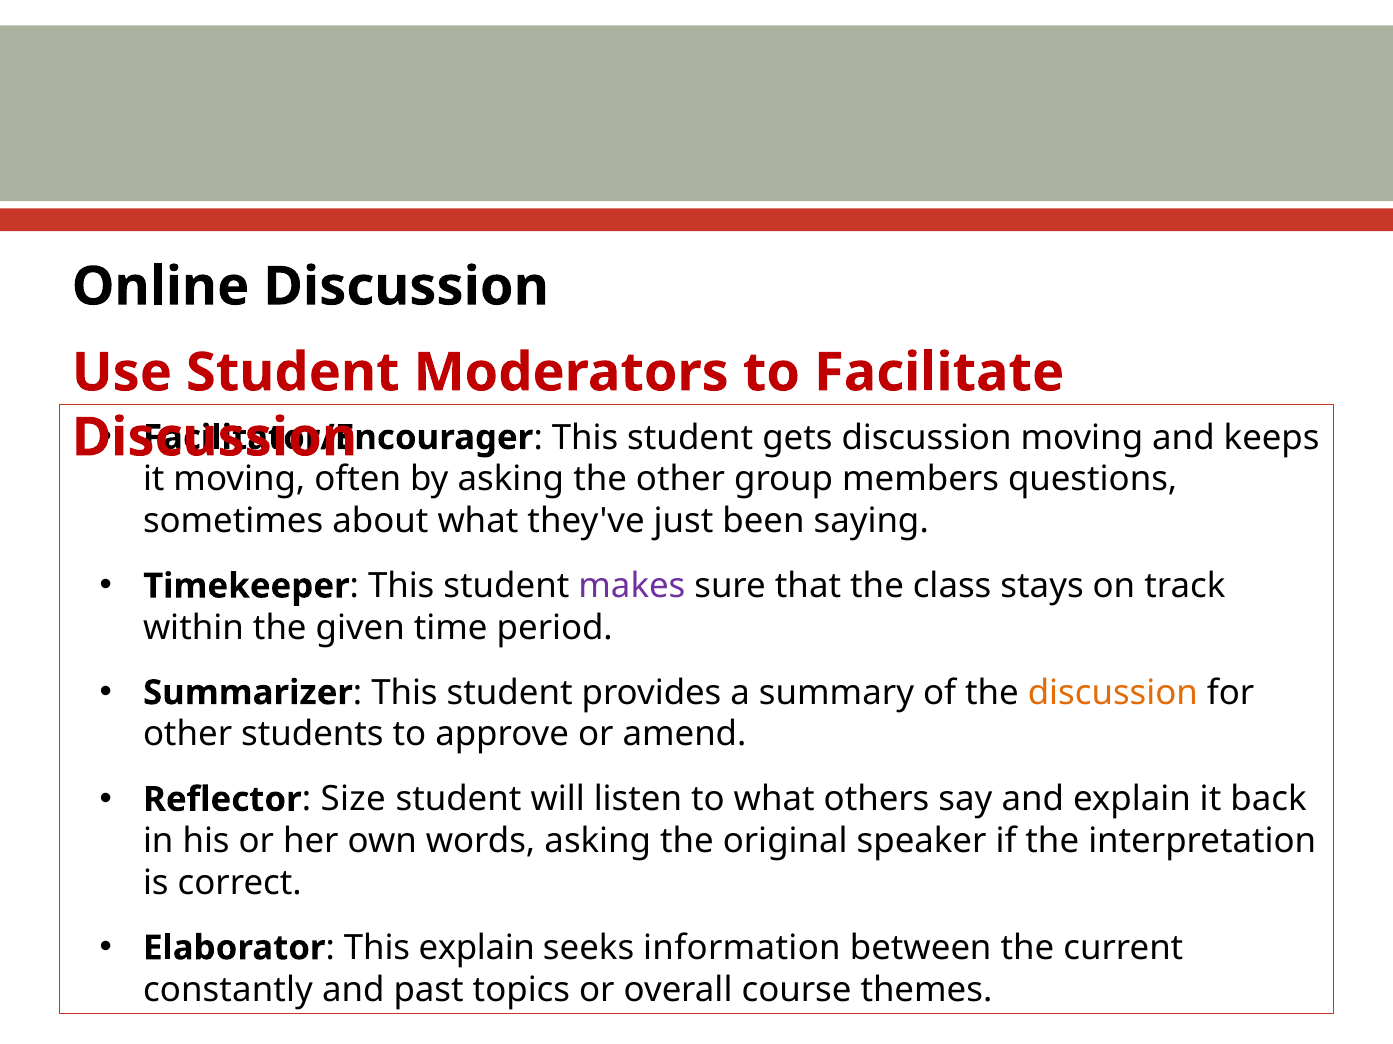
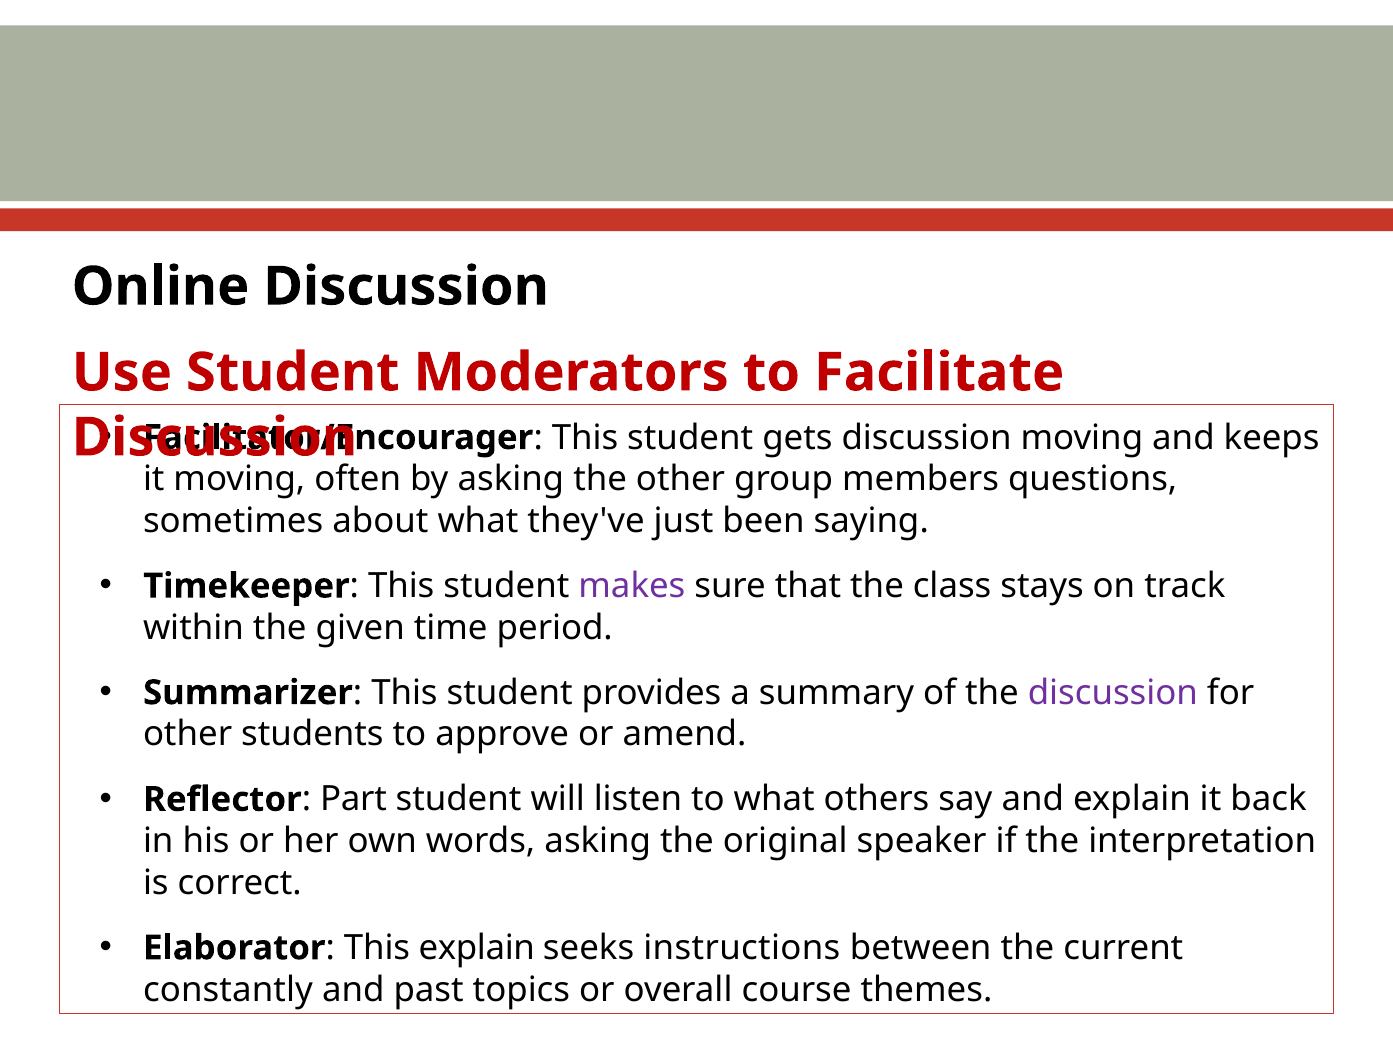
discussion at (1113, 693) colour: orange -> purple
Size: Size -> Part
information: information -> instructions
